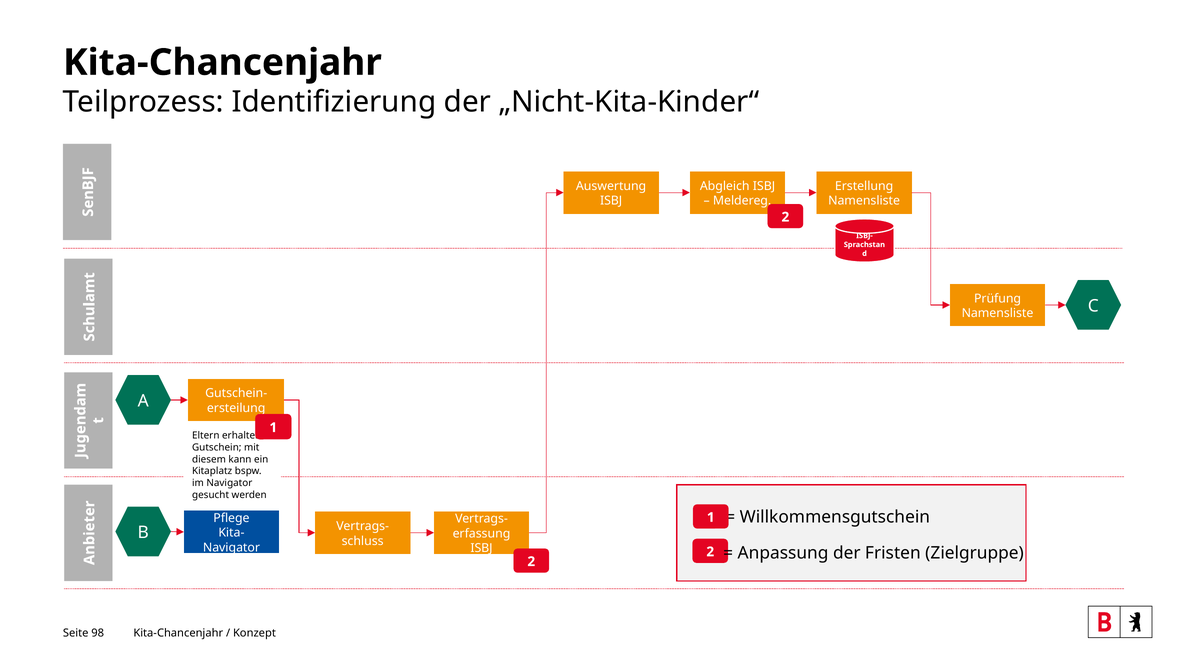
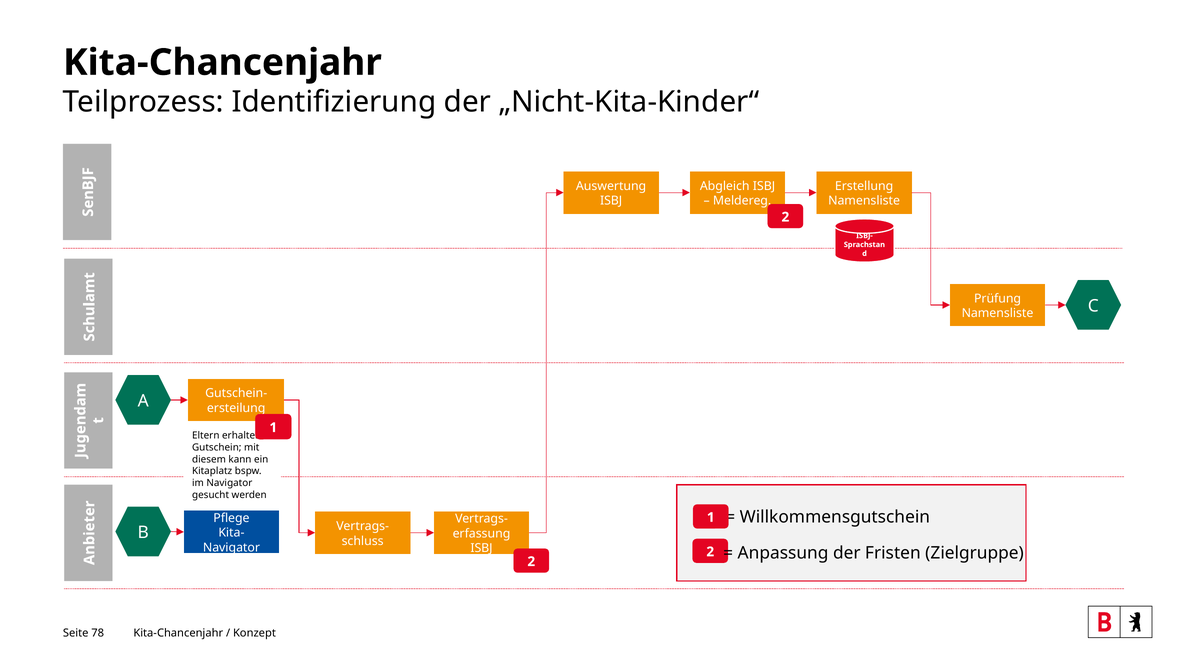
98: 98 -> 78
